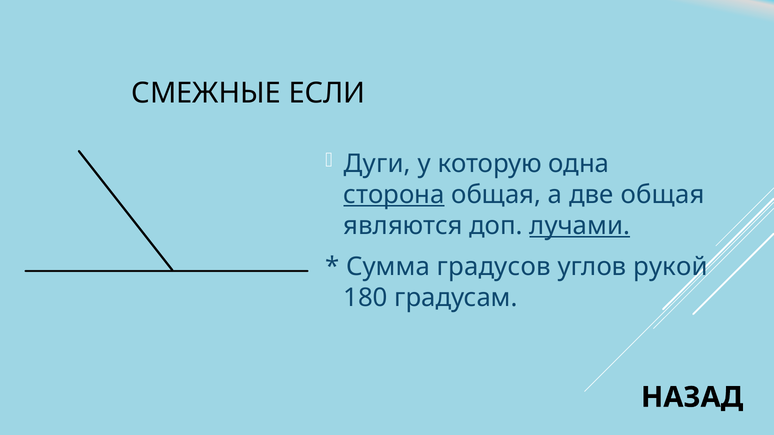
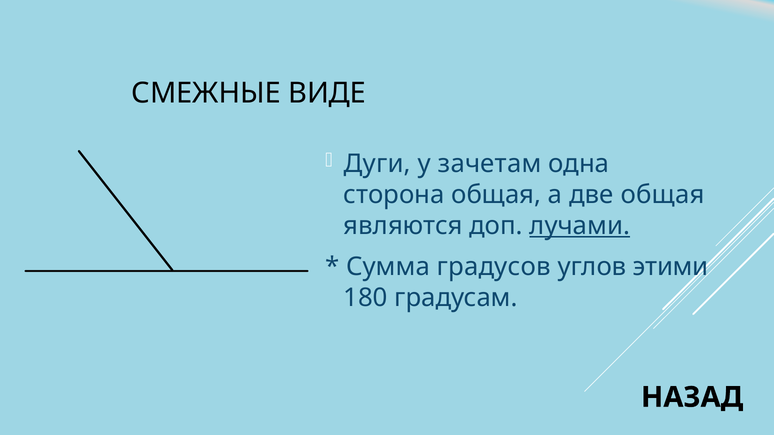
ЕСЛИ: ЕСЛИ -> ВИДЕ
которую: которую -> зачетам
сторона underline: present -> none
рукой: рукой -> этими
